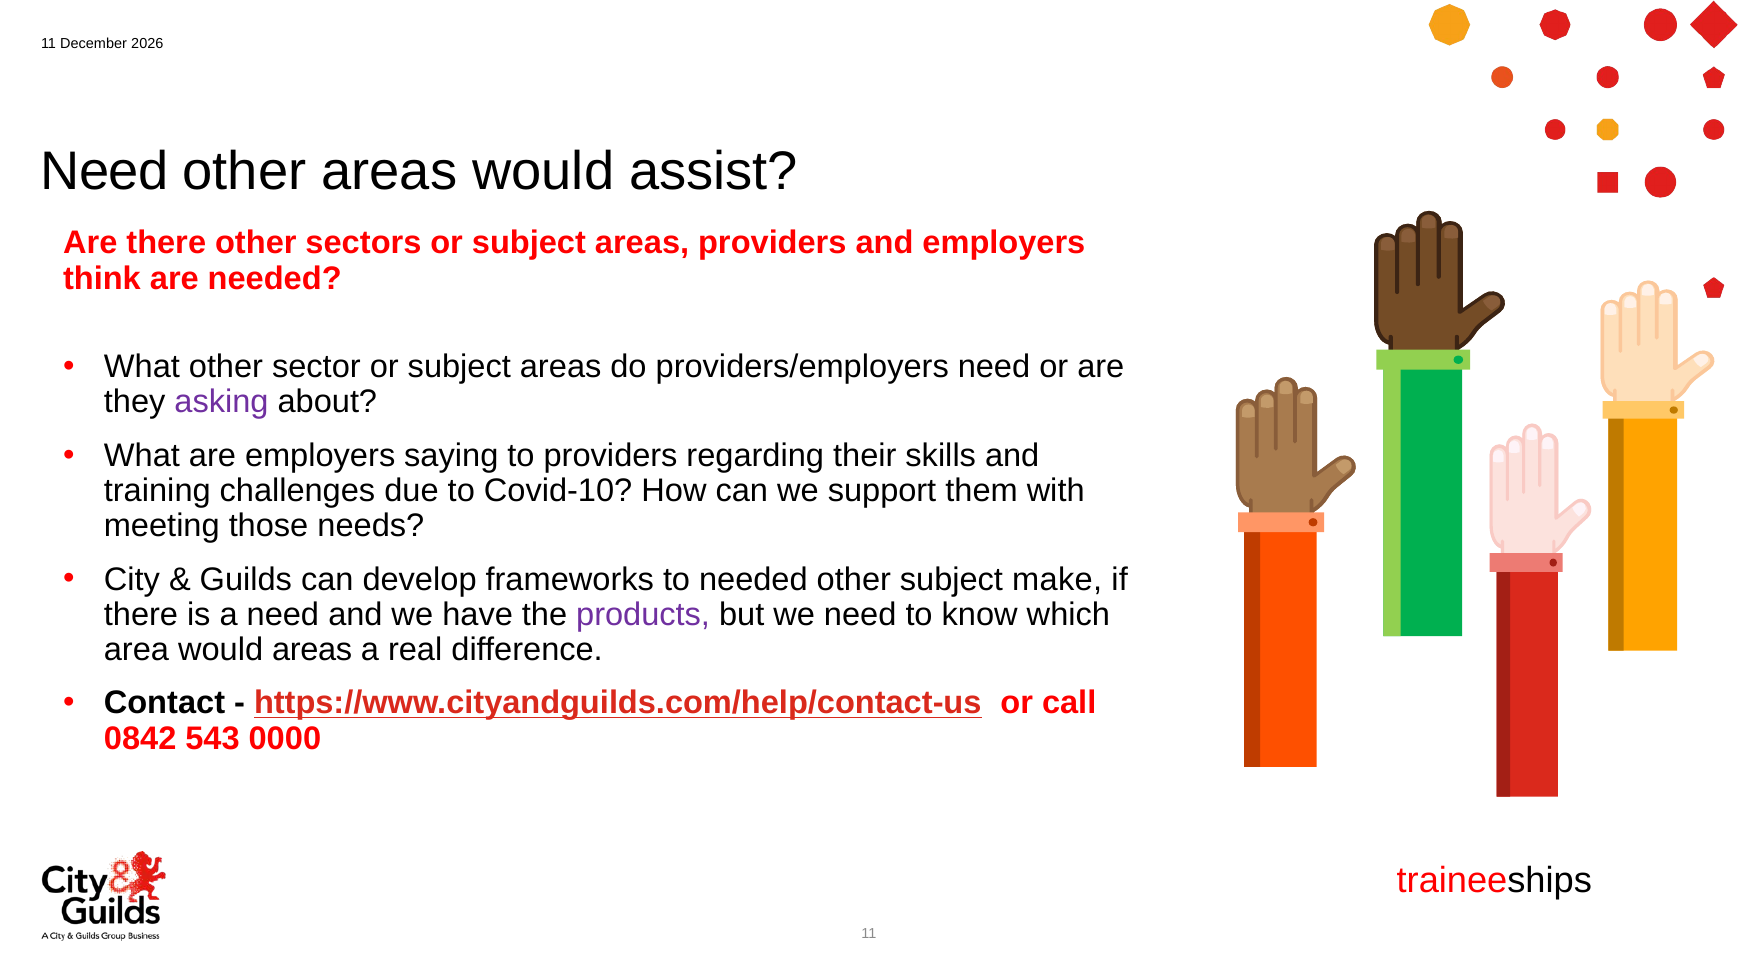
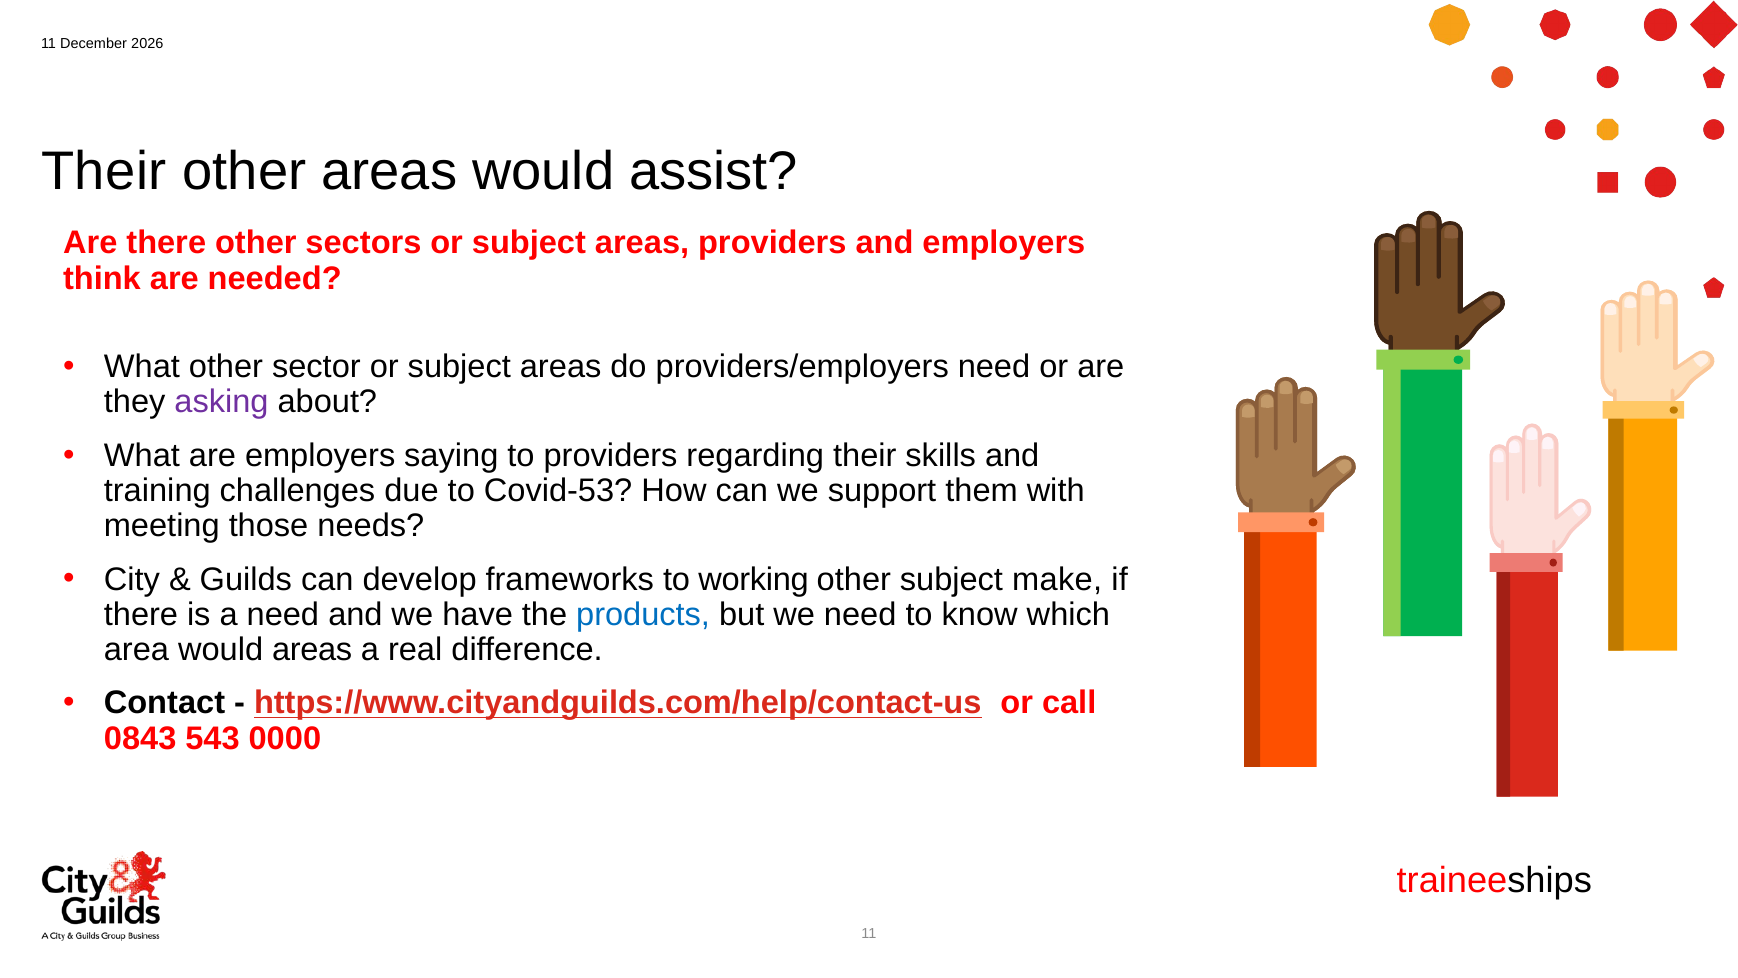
Need at (105, 171): Need -> Their
Covid-10: Covid-10 -> Covid-53
to needed: needed -> working
products colour: purple -> blue
0842: 0842 -> 0843
